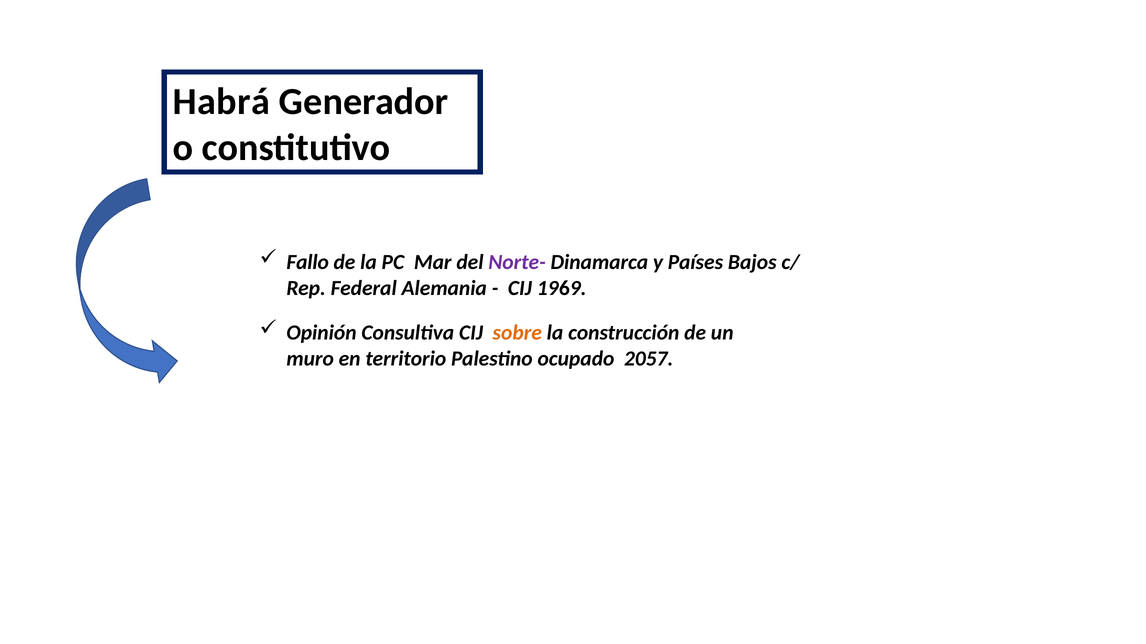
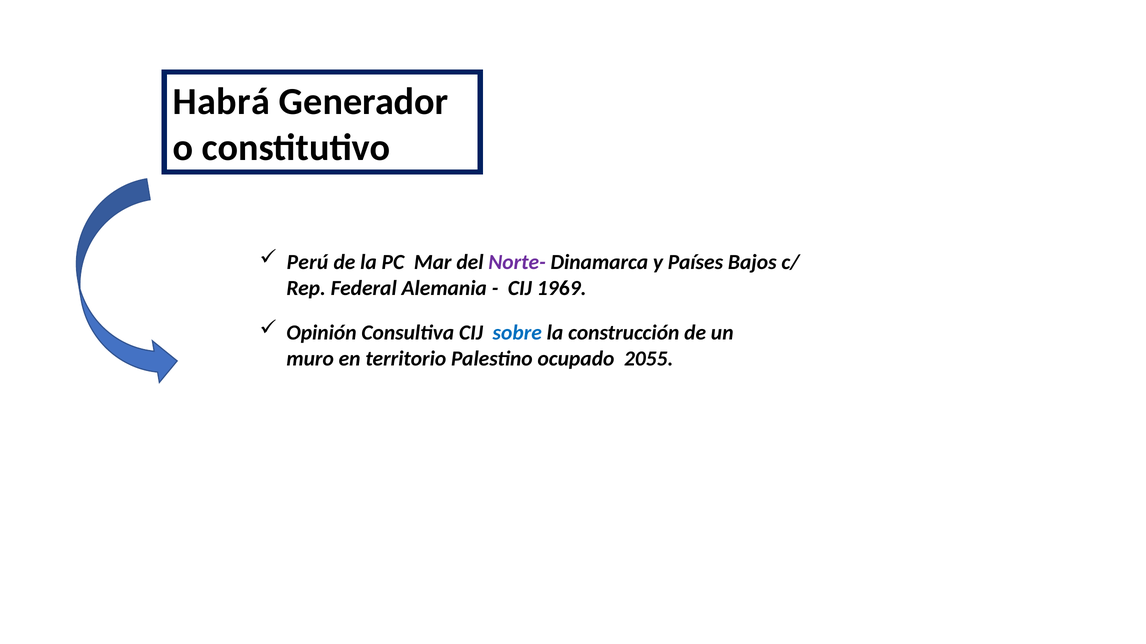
Fallo: Fallo -> Perú
sobre colour: orange -> blue
2057: 2057 -> 2055
